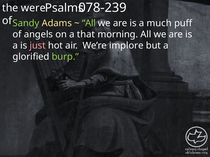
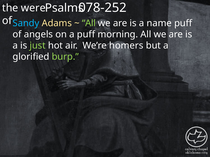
078-239: 078-239 -> 078-252
Sandy colour: light green -> light blue
much: much -> name
a that: that -> puff
just colour: pink -> light green
implore: implore -> homers
